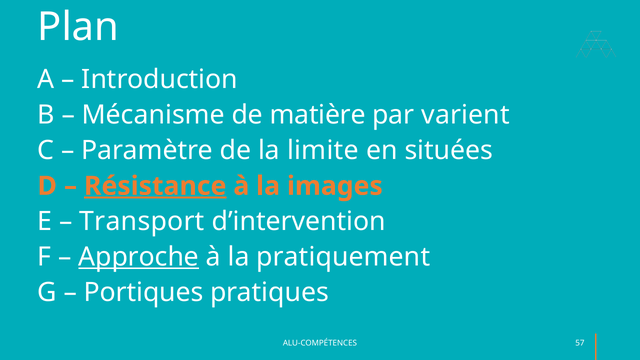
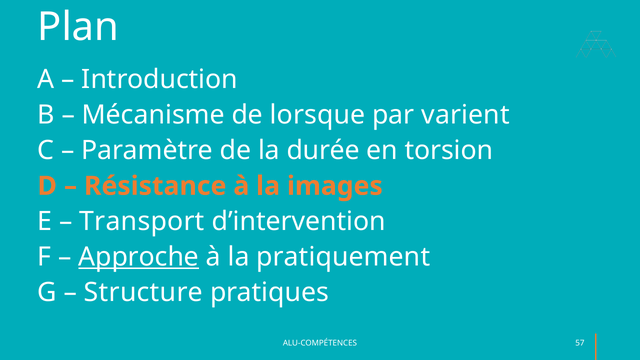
matière: matière -> lorsque
limite: limite -> durée
situées: situées -> torsion
Résistance underline: present -> none
Portiques: Portiques -> Structure
